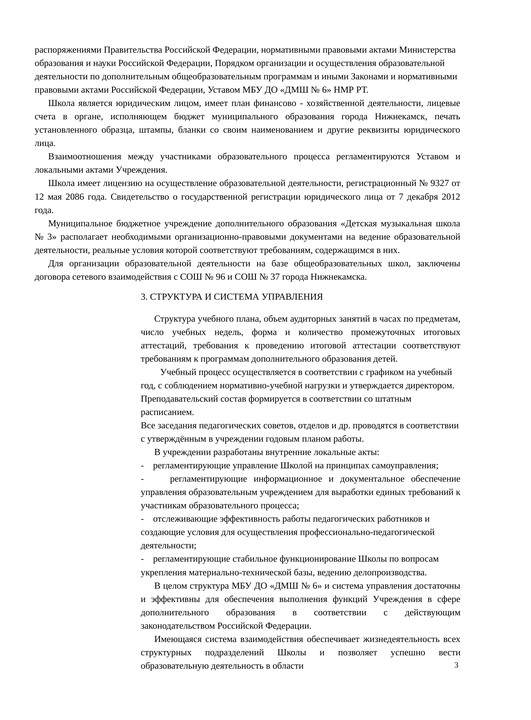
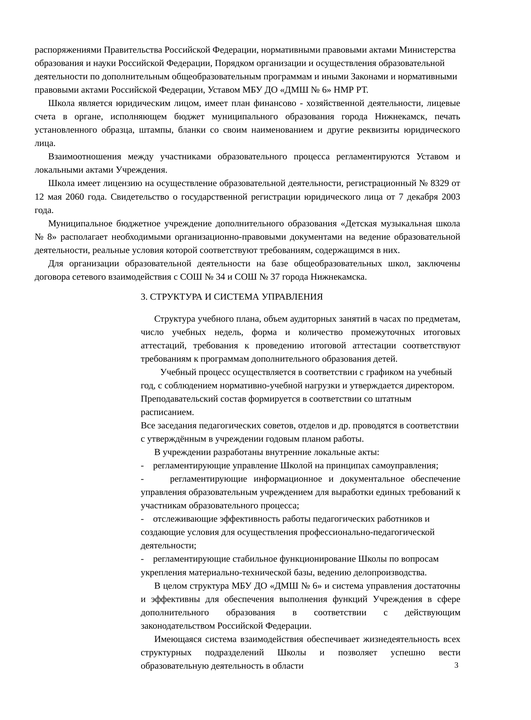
9327: 9327 -> 8329
2086: 2086 -> 2060
2012: 2012 -> 2003
3 at (52, 237): 3 -> 8
96: 96 -> 34
